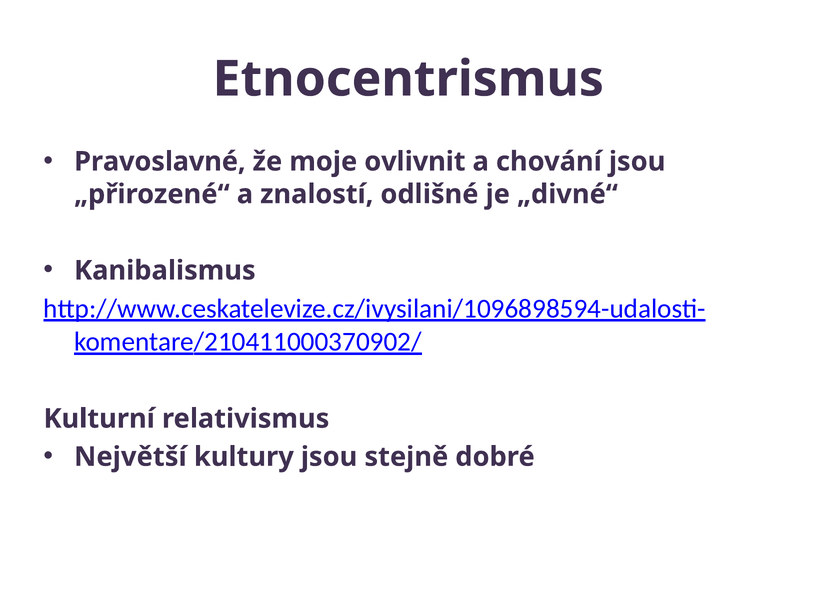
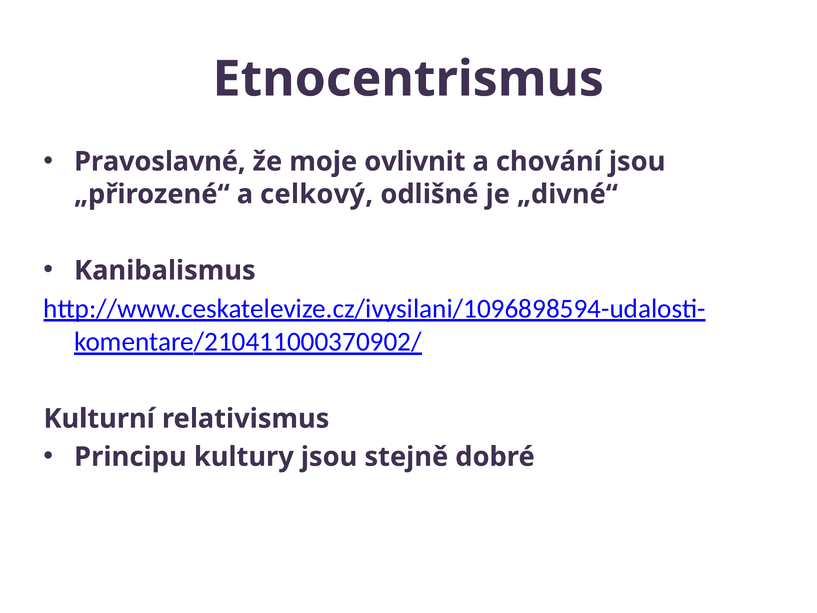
znalostí: znalostí -> celkový
Největší: Největší -> Principu
